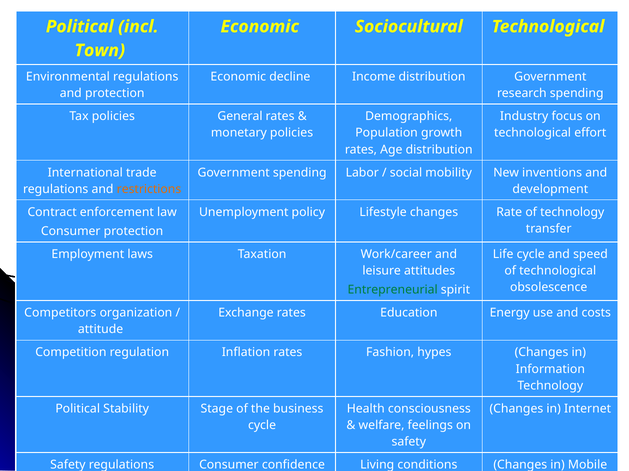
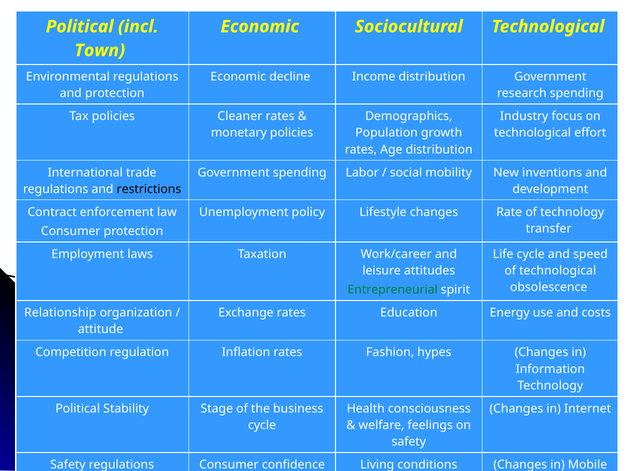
General: General -> Cleaner
restrictions colour: orange -> black
Competitors: Competitors -> Relationship
